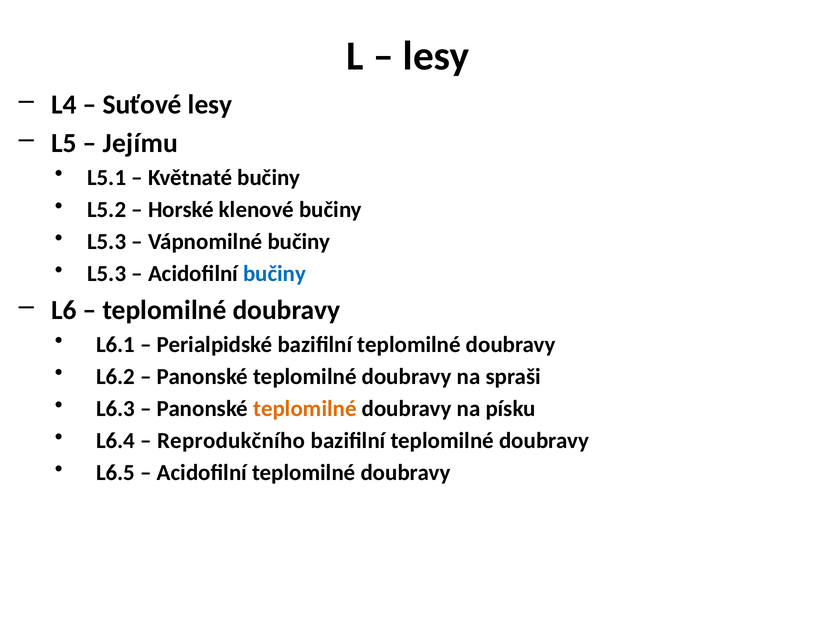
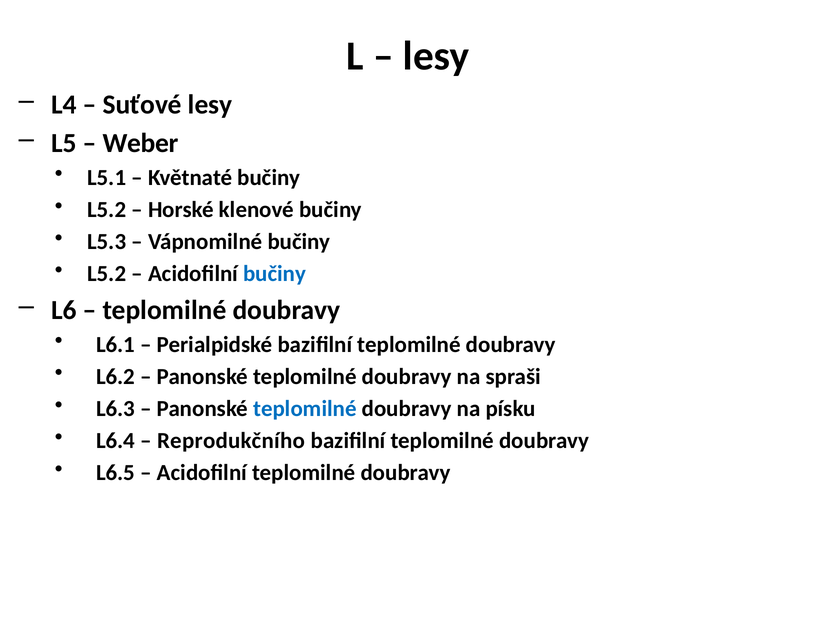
Jejímu: Jejímu -> Weber
L5.3 at (107, 274): L5.3 -> L5.2
teplomilné at (305, 409) colour: orange -> blue
